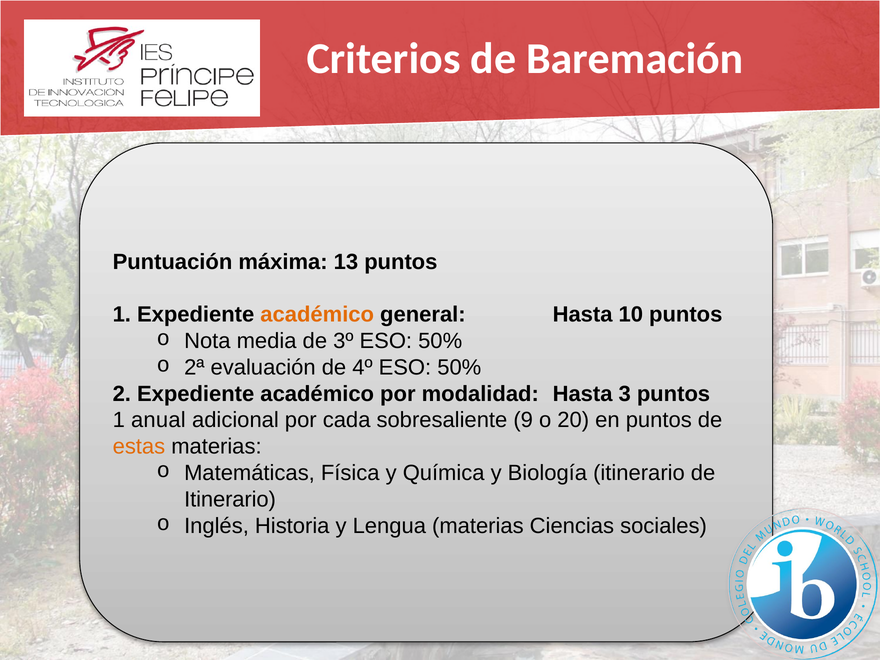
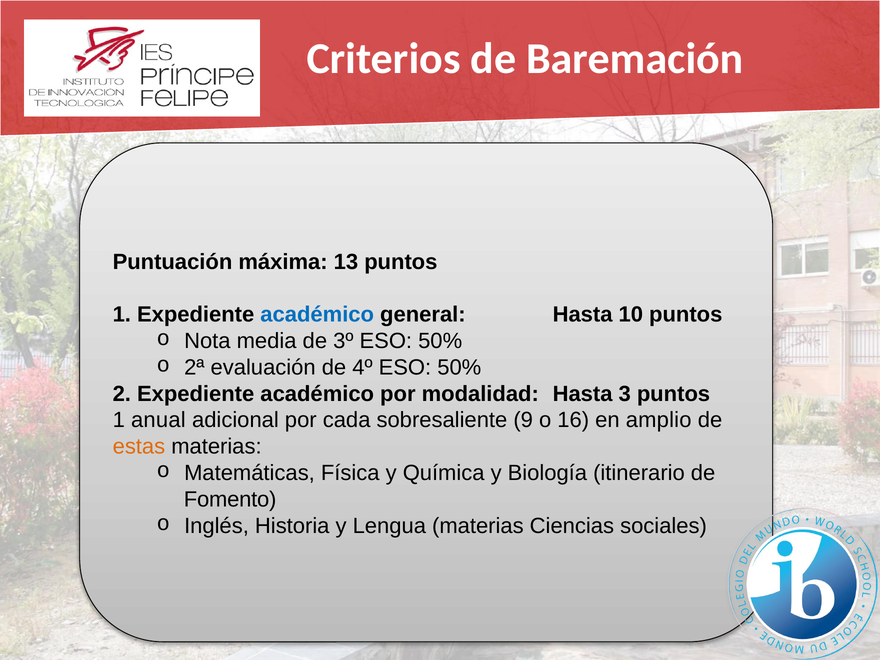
académico at (317, 315) colour: orange -> blue
20: 20 -> 16
en puntos: puntos -> amplio
Itinerario at (230, 499): Itinerario -> Fomento
